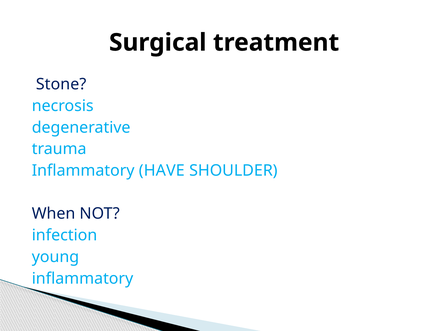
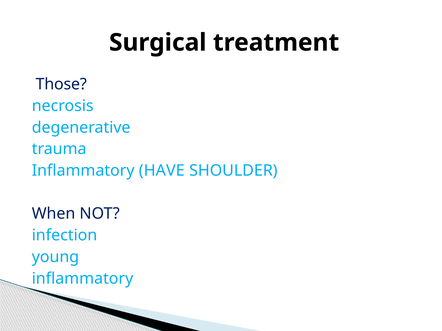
Stone: Stone -> Those
